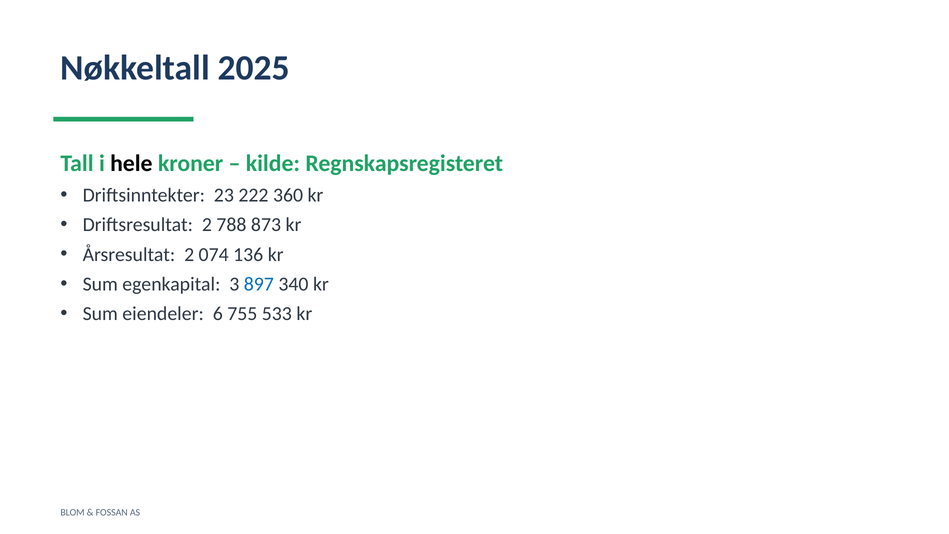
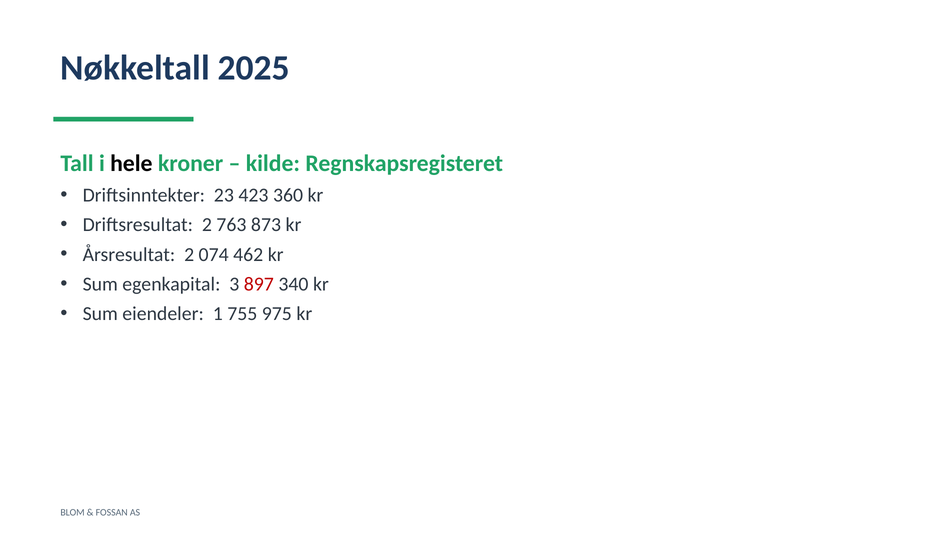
222: 222 -> 423
788: 788 -> 763
136: 136 -> 462
897 colour: blue -> red
6: 6 -> 1
533: 533 -> 975
